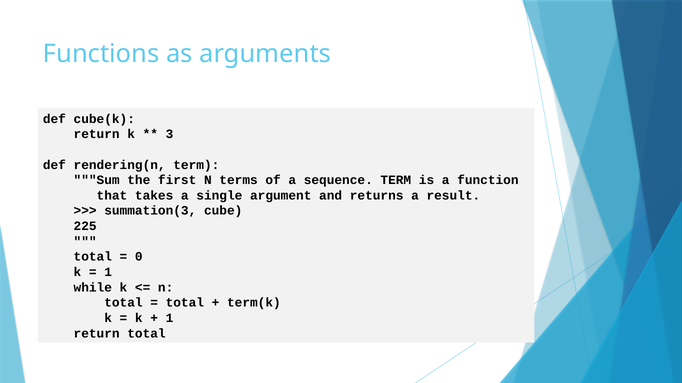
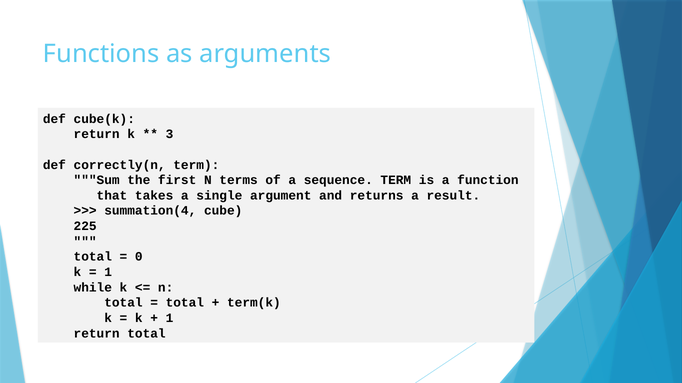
rendering(n: rendering(n -> correctly(n
summation(3: summation(3 -> summation(4
